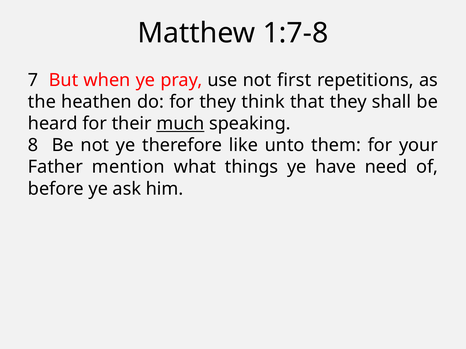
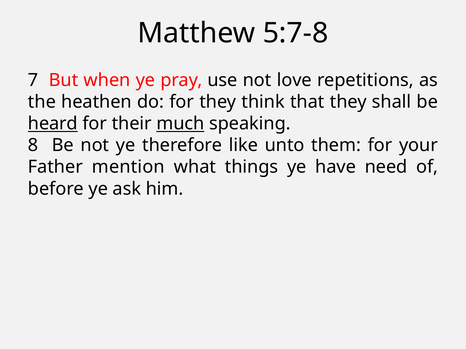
1:7-8: 1:7-8 -> 5:7-8
first: first -> love
heard underline: none -> present
